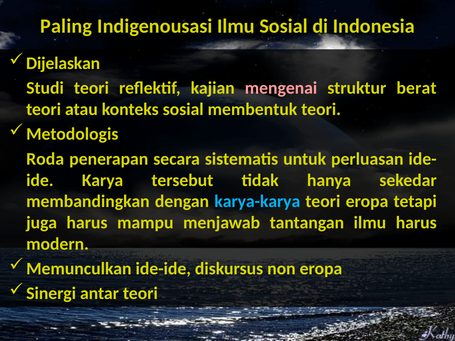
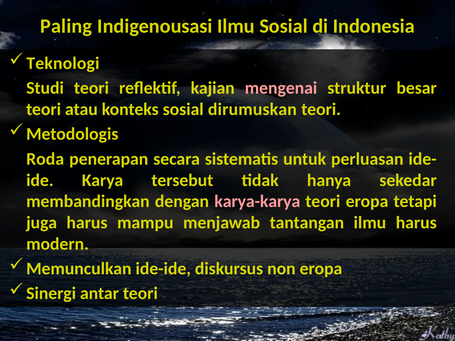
Dijelaskan: Dijelaskan -> Teknologi
berat: berat -> besar
membentuk: membentuk -> dirumuskan
karya-karya colour: light blue -> pink
